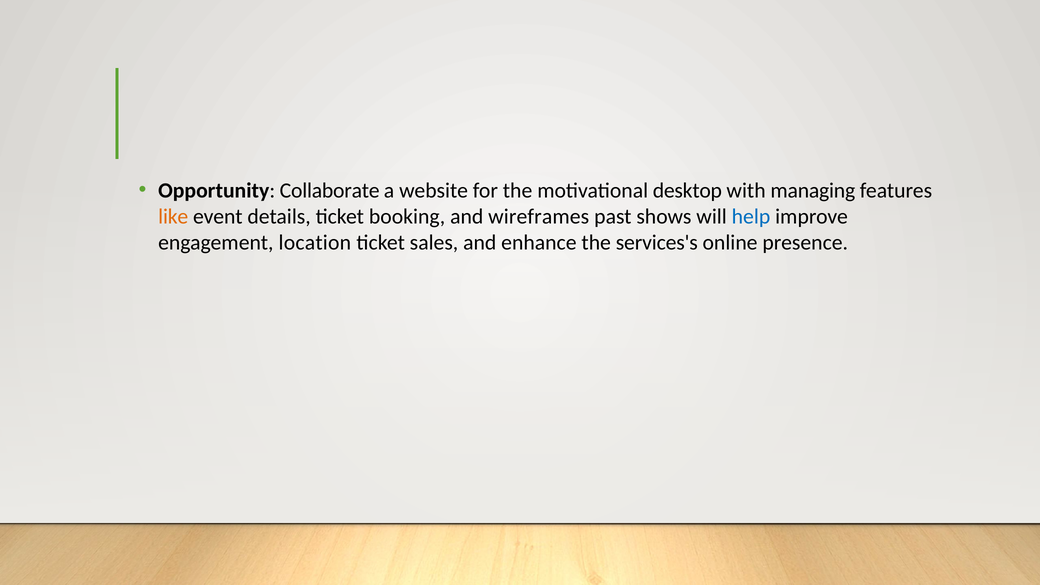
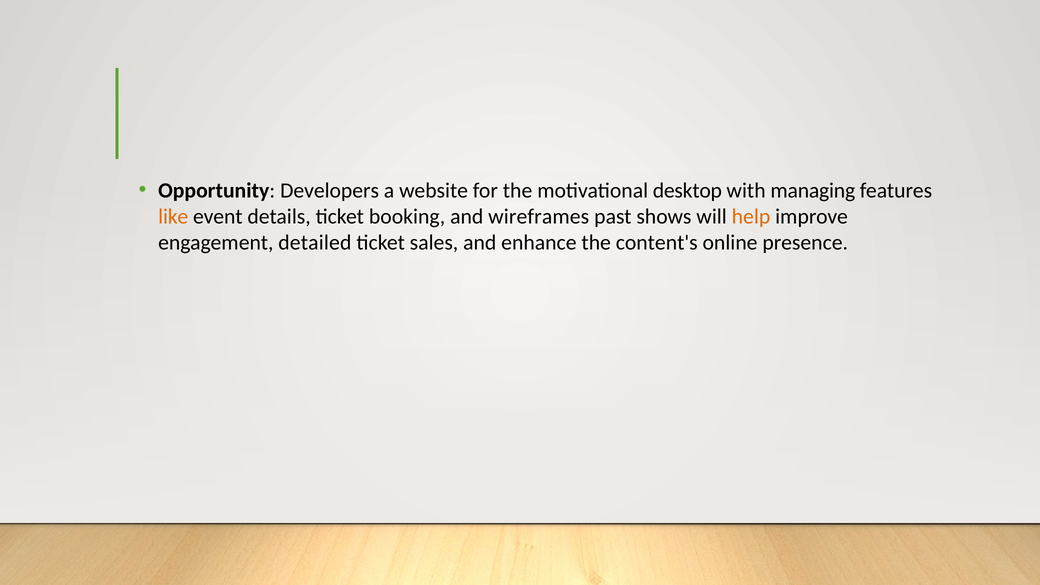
Collaborate: Collaborate -> Developers
help colour: blue -> orange
location: location -> detailed
services's: services's -> content's
